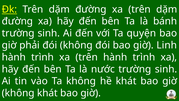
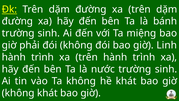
quyện: quyện -> miệng
